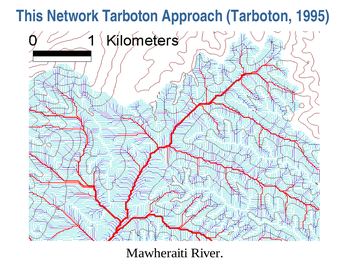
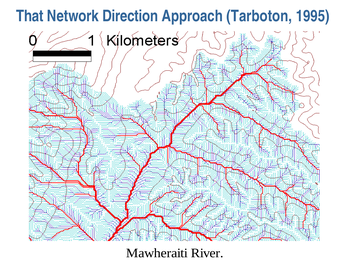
This: This -> That
Network Tarboton: Tarboton -> Direction
